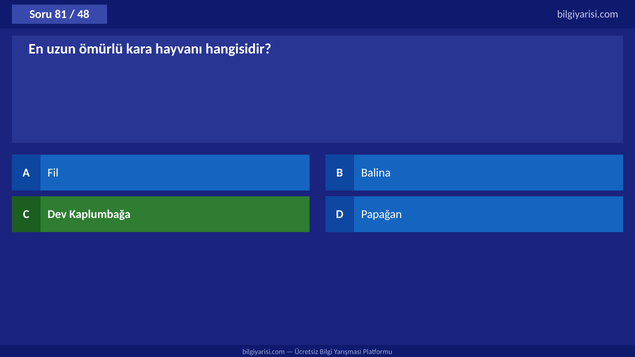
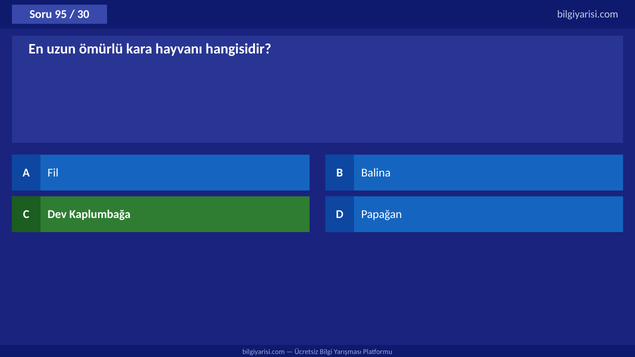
81: 81 -> 95
48: 48 -> 30
